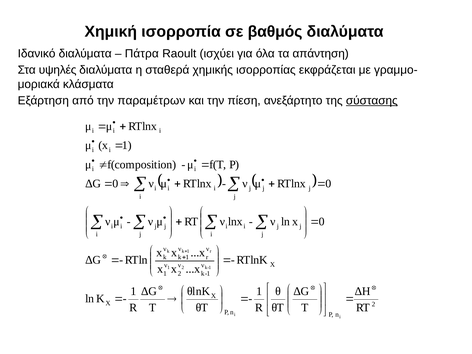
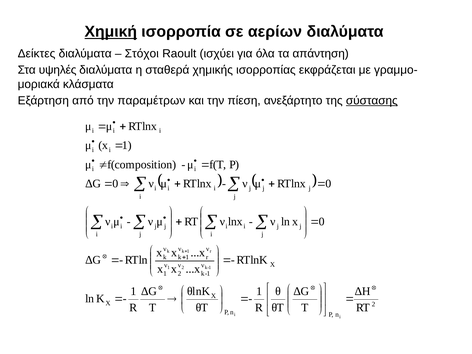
Χημική underline: none -> present
βαθμός: βαθμός -> αερίων
Ιδανικό: Ιδανικό -> Δείκτες
Πάτρα: Πάτρα -> Στόχοι
